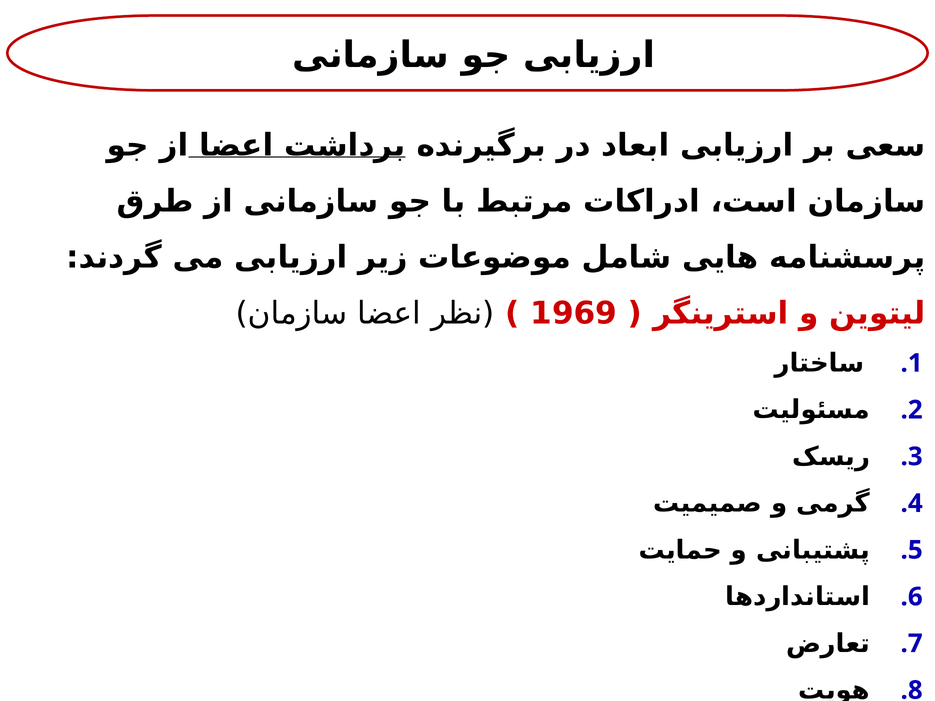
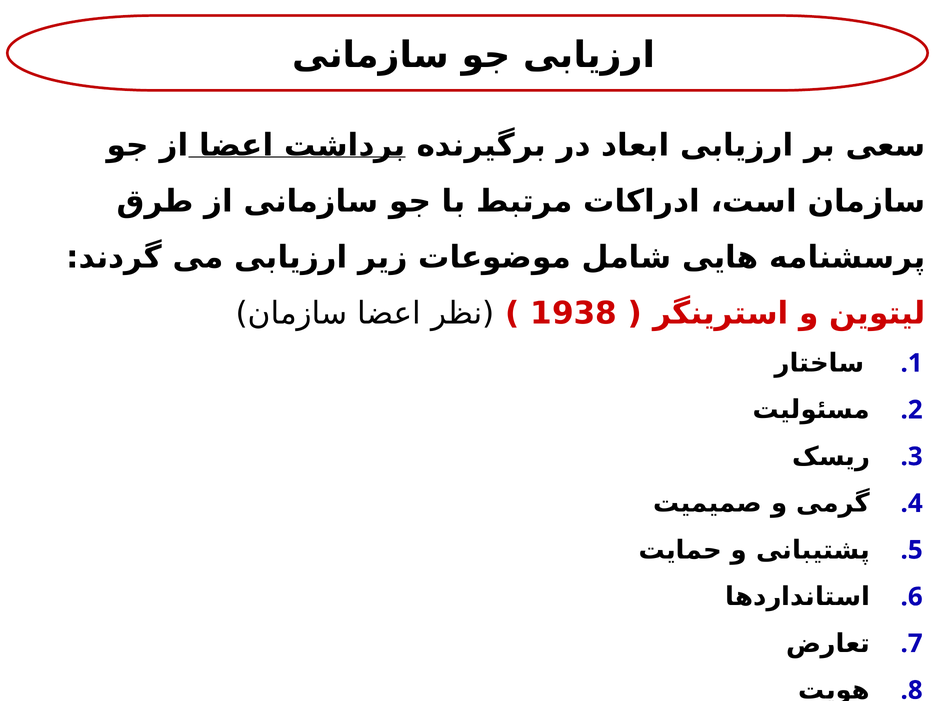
1969: 1969 -> 1938
